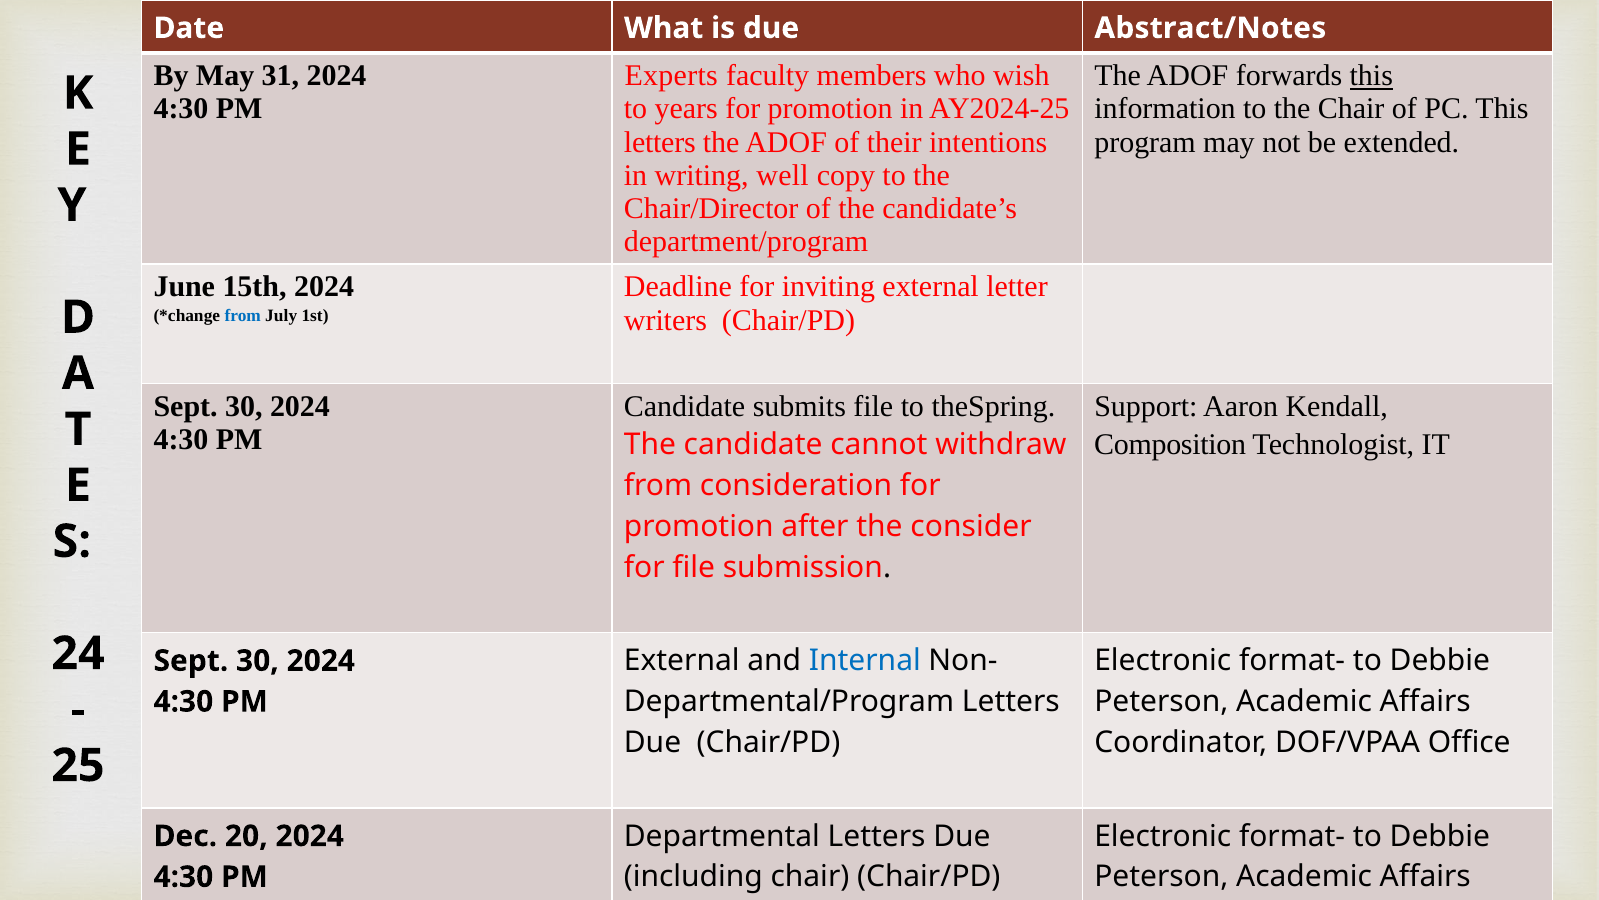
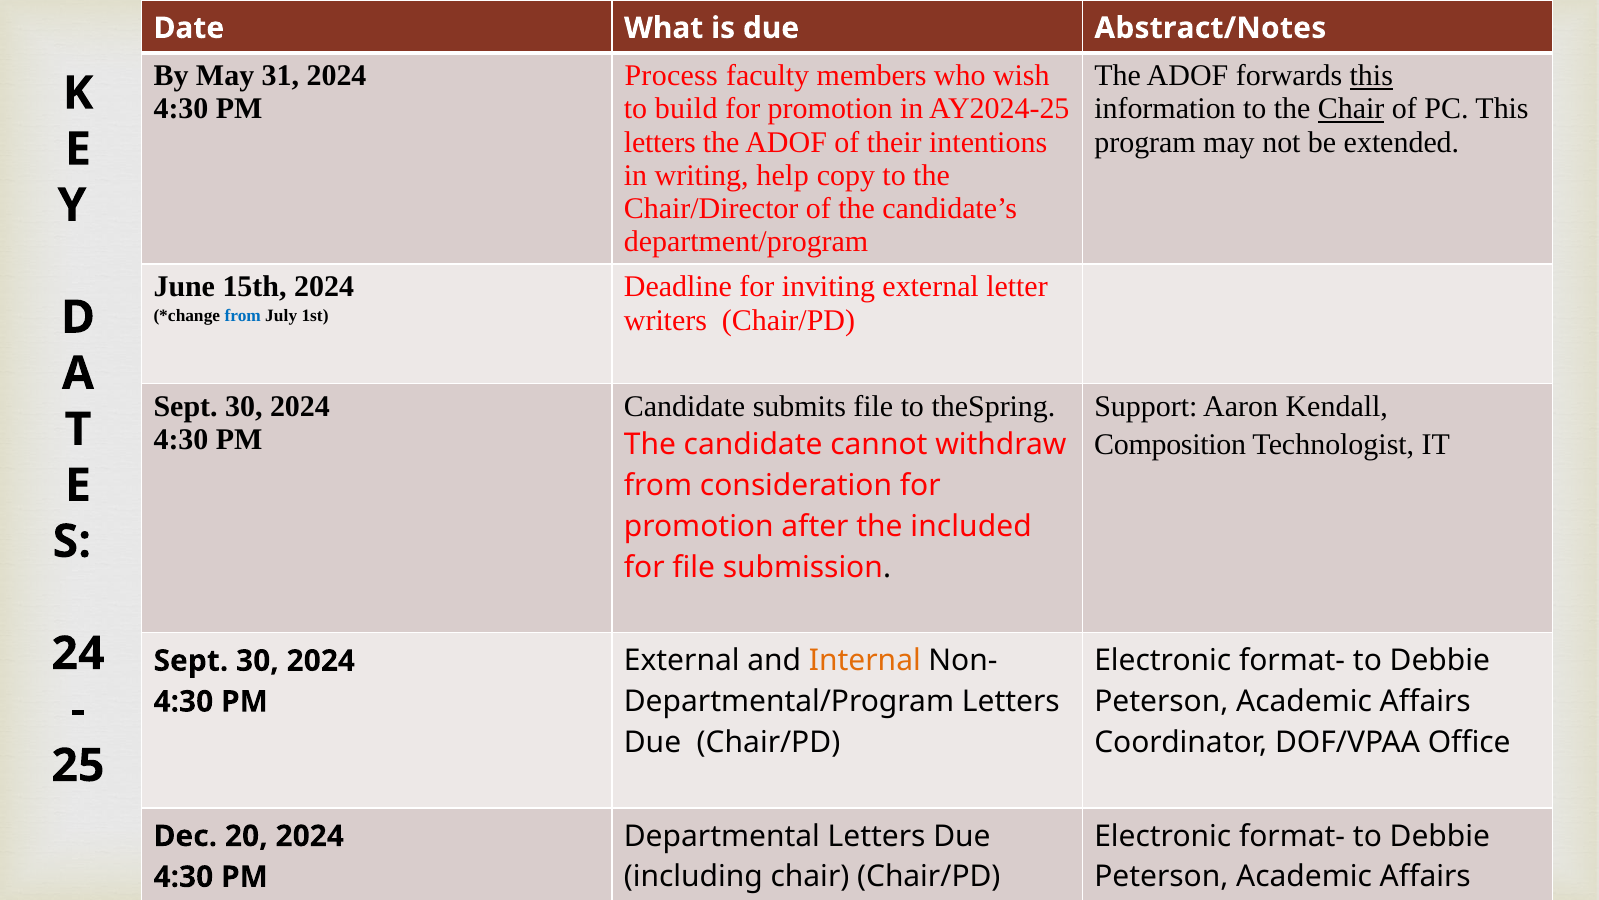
Experts: Experts -> Process
years: years -> build
Chair at (1351, 109) underline: none -> present
well: well -> help
consider: consider -> included
Internal colour: blue -> orange
